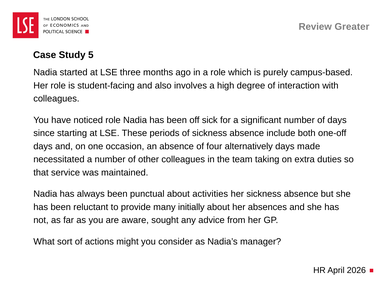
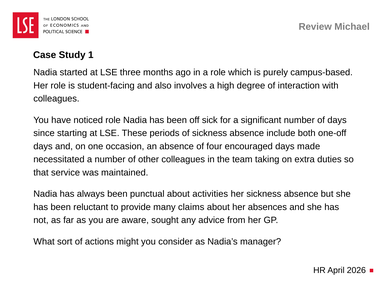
Greater: Greater -> Michael
5: 5 -> 1
alternatively: alternatively -> encouraged
initially: initially -> claims
